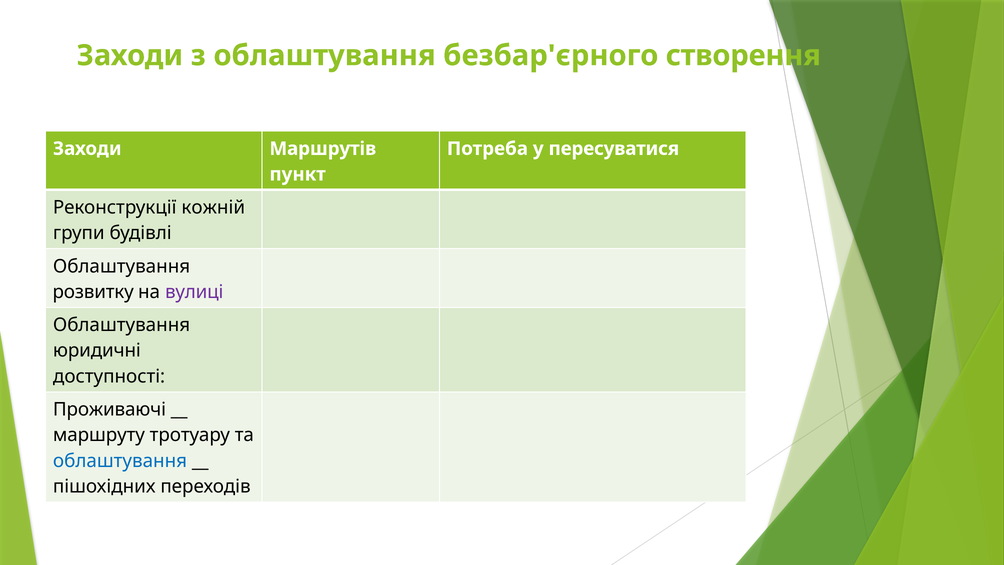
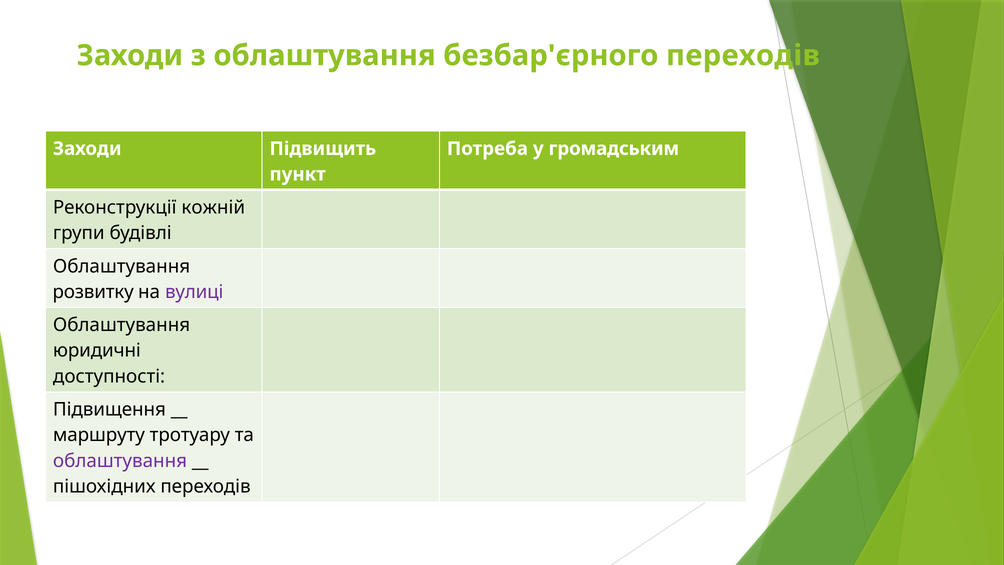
безбар'єрного створення: створення -> переходів
Маршрутів: Маршрутів -> Підвищить
пересуватися: пересуватися -> громадським
Проживаючі: Проживаючі -> Підвищення
облаштування at (120, 461) colour: blue -> purple
